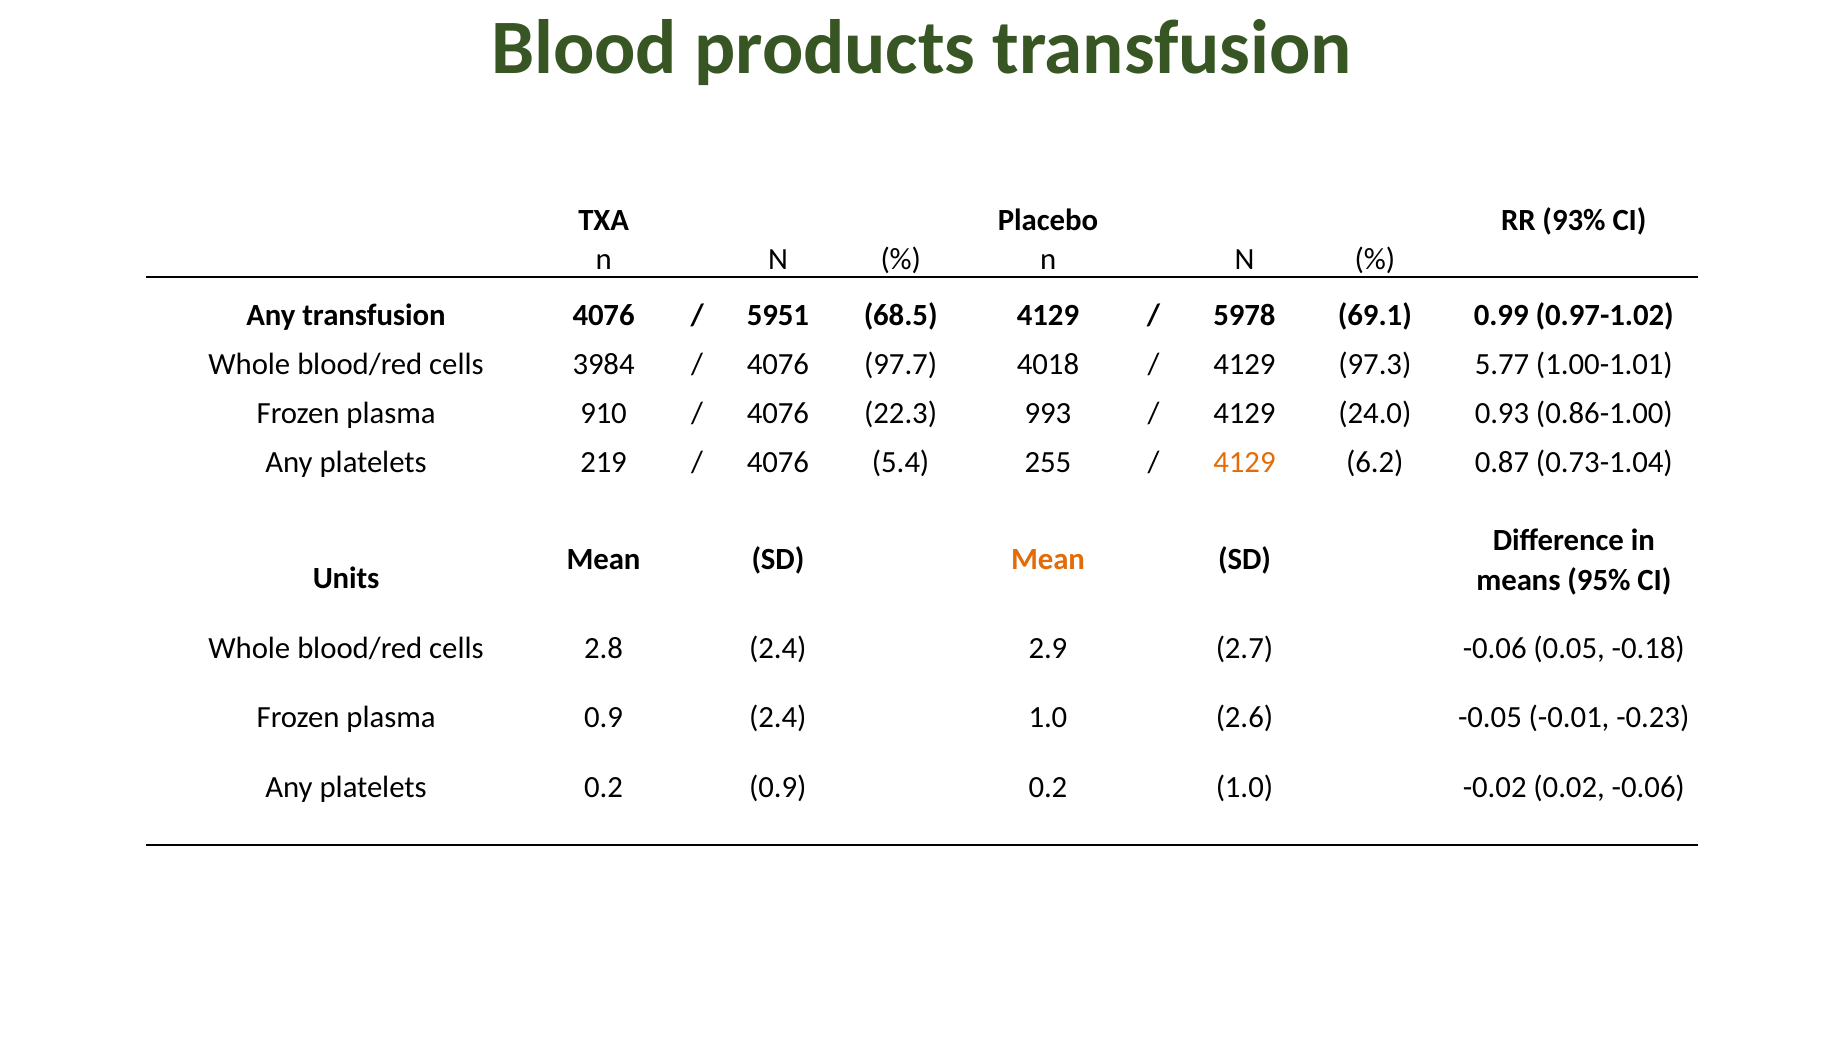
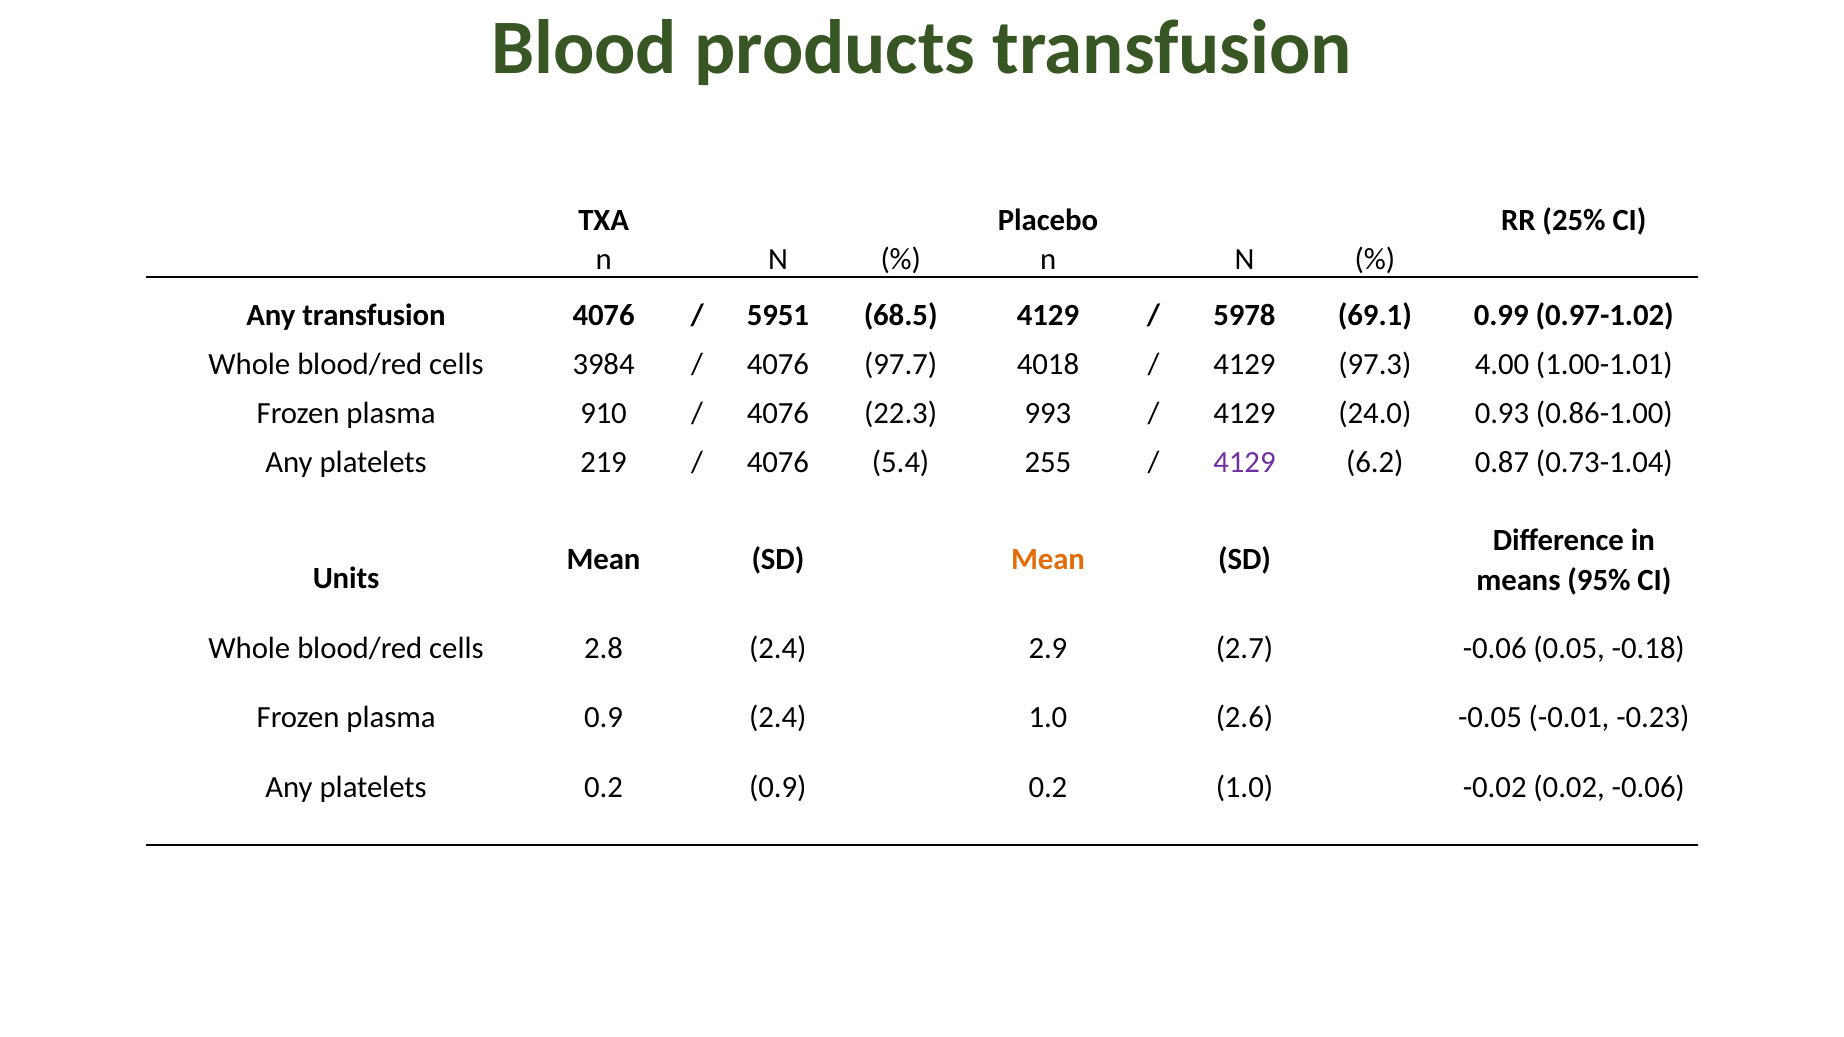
93%: 93% -> 25%
5.77: 5.77 -> 4.00
4129 at (1245, 463) colour: orange -> purple
